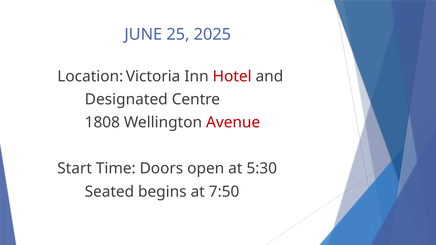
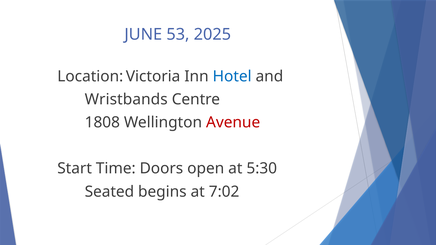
25: 25 -> 53
Hotel colour: red -> blue
Designated: Designated -> Wristbands
7:50: 7:50 -> 7:02
